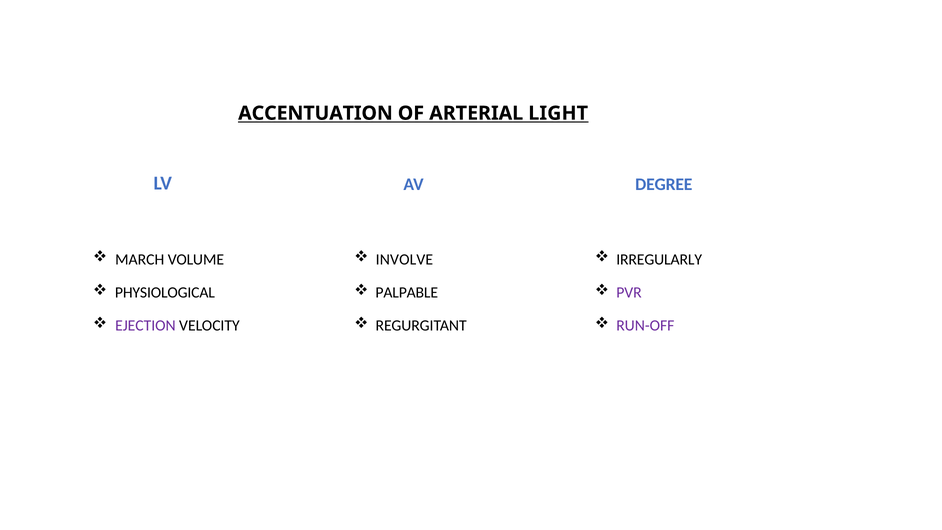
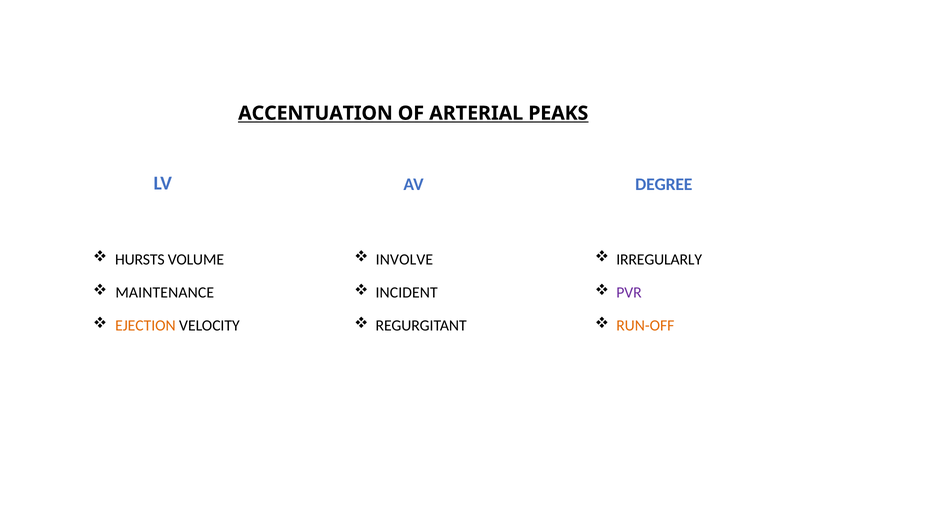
LIGHT: LIGHT -> PEAKS
MARCH: MARCH -> HURSTS
PHYSIOLOGICAL: PHYSIOLOGICAL -> MAINTENANCE
PALPABLE: PALPABLE -> INCIDENT
EJECTION colour: purple -> orange
RUN-OFF colour: purple -> orange
